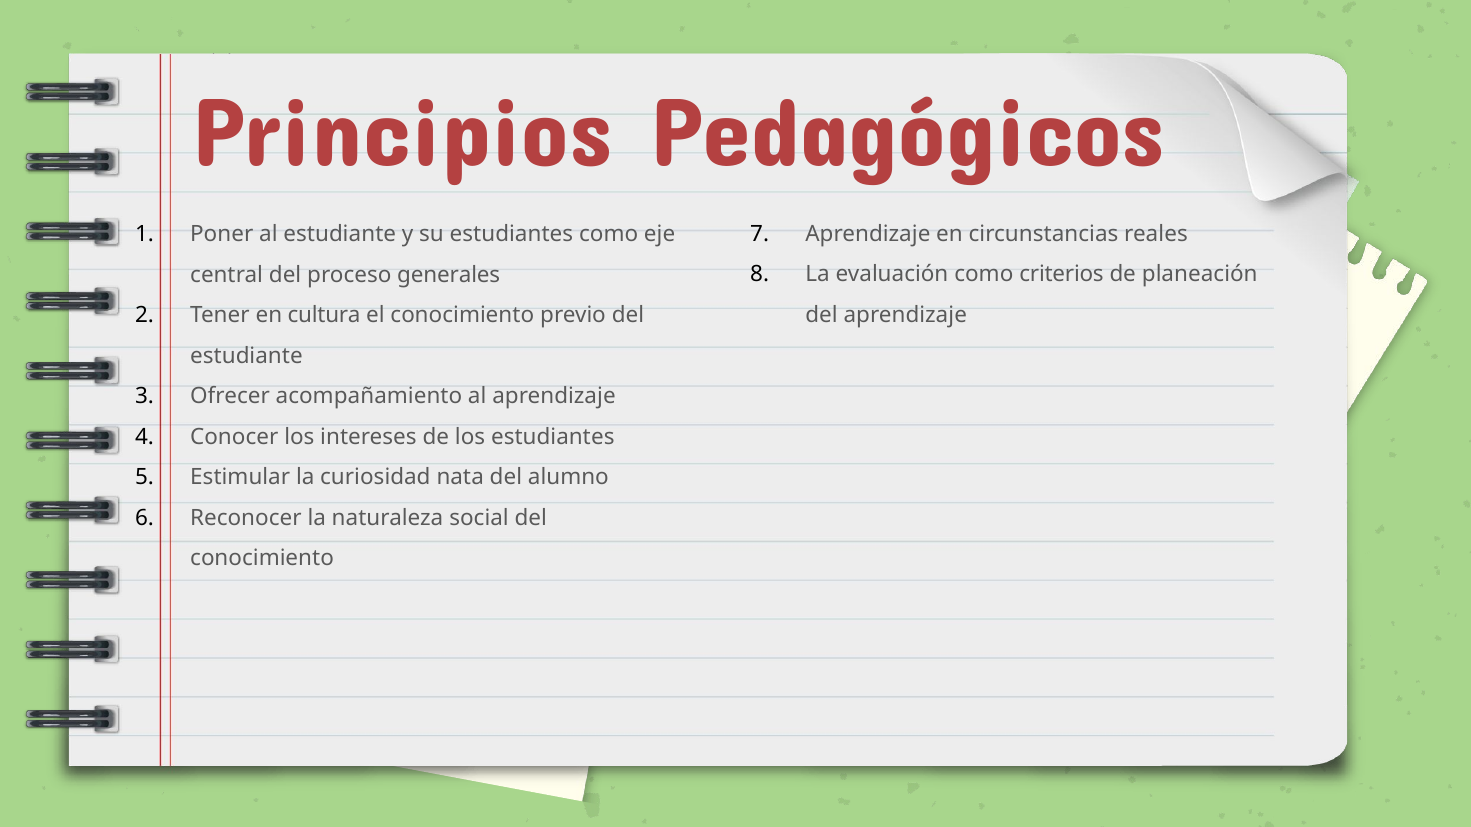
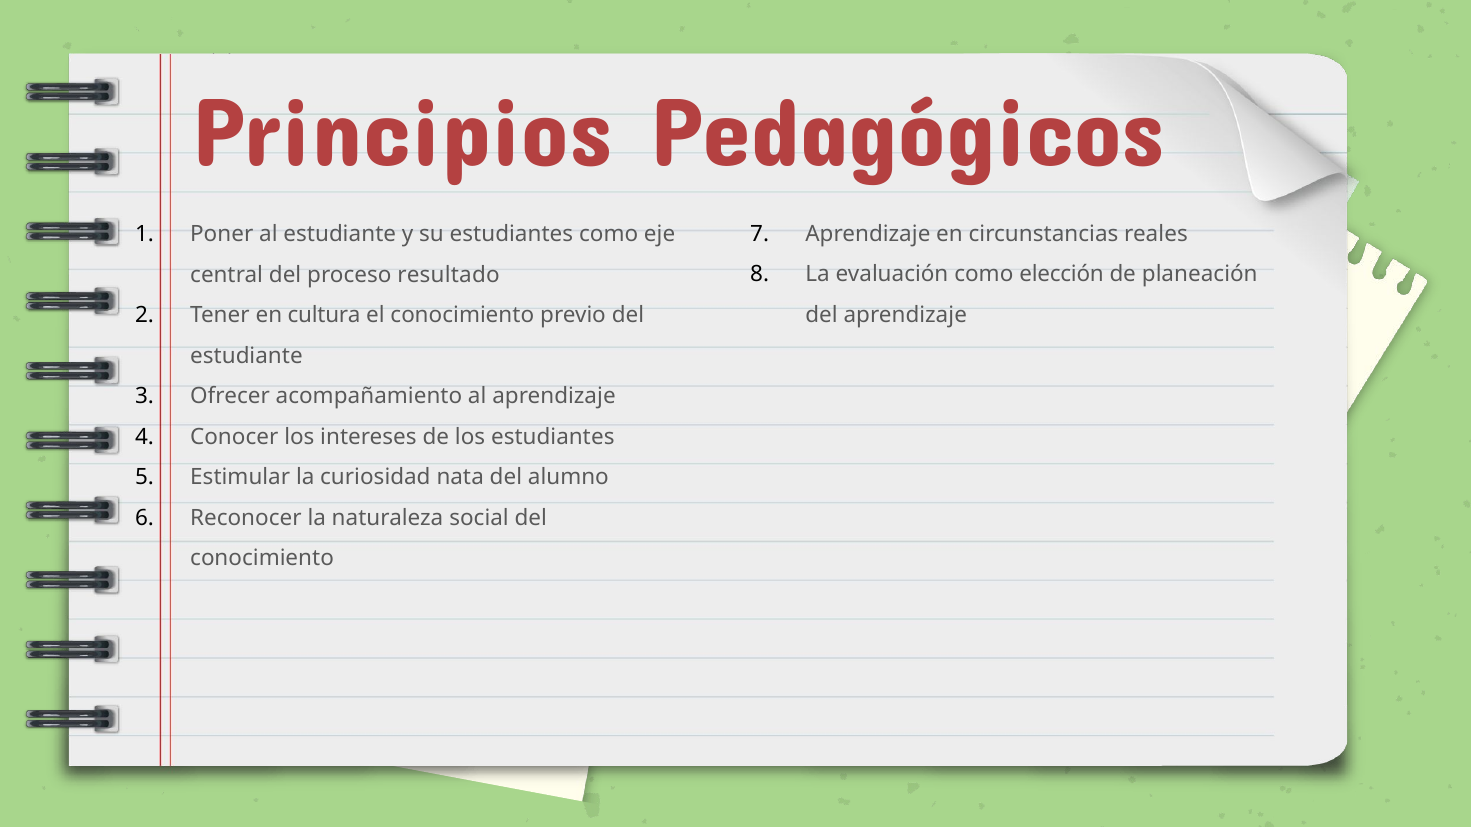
generales: generales -> resultado
criterios: criterios -> elección
